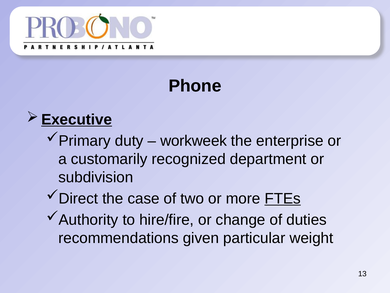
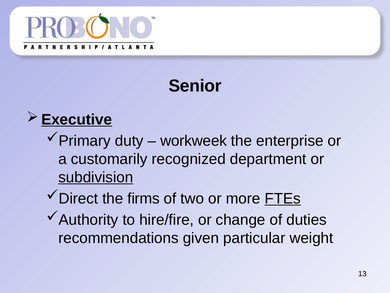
Phone: Phone -> Senior
subdivision underline: none -> present
case: case -> firms
